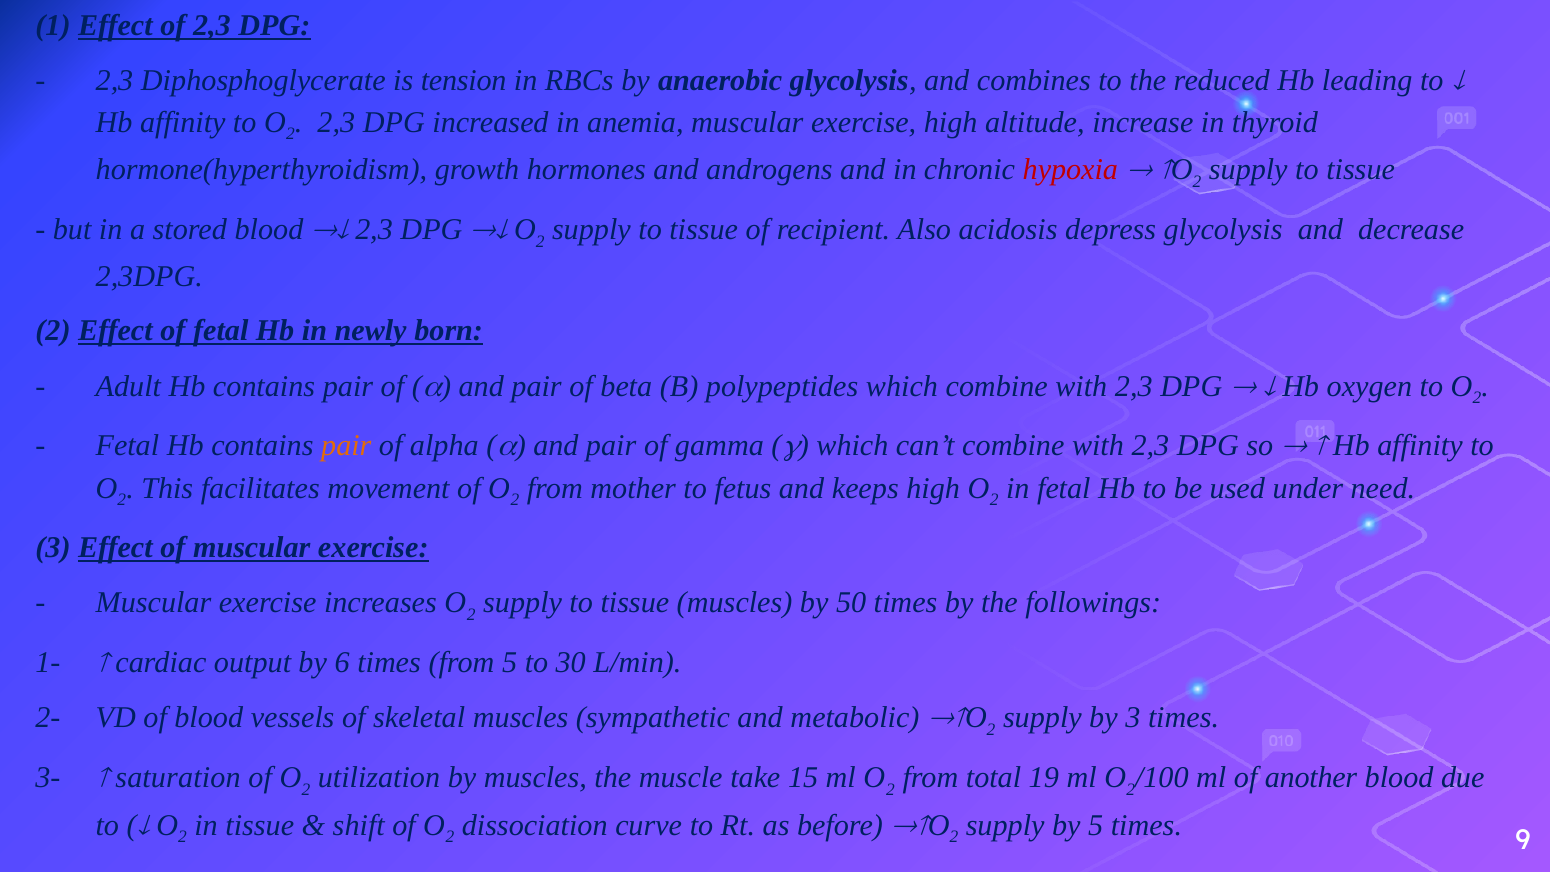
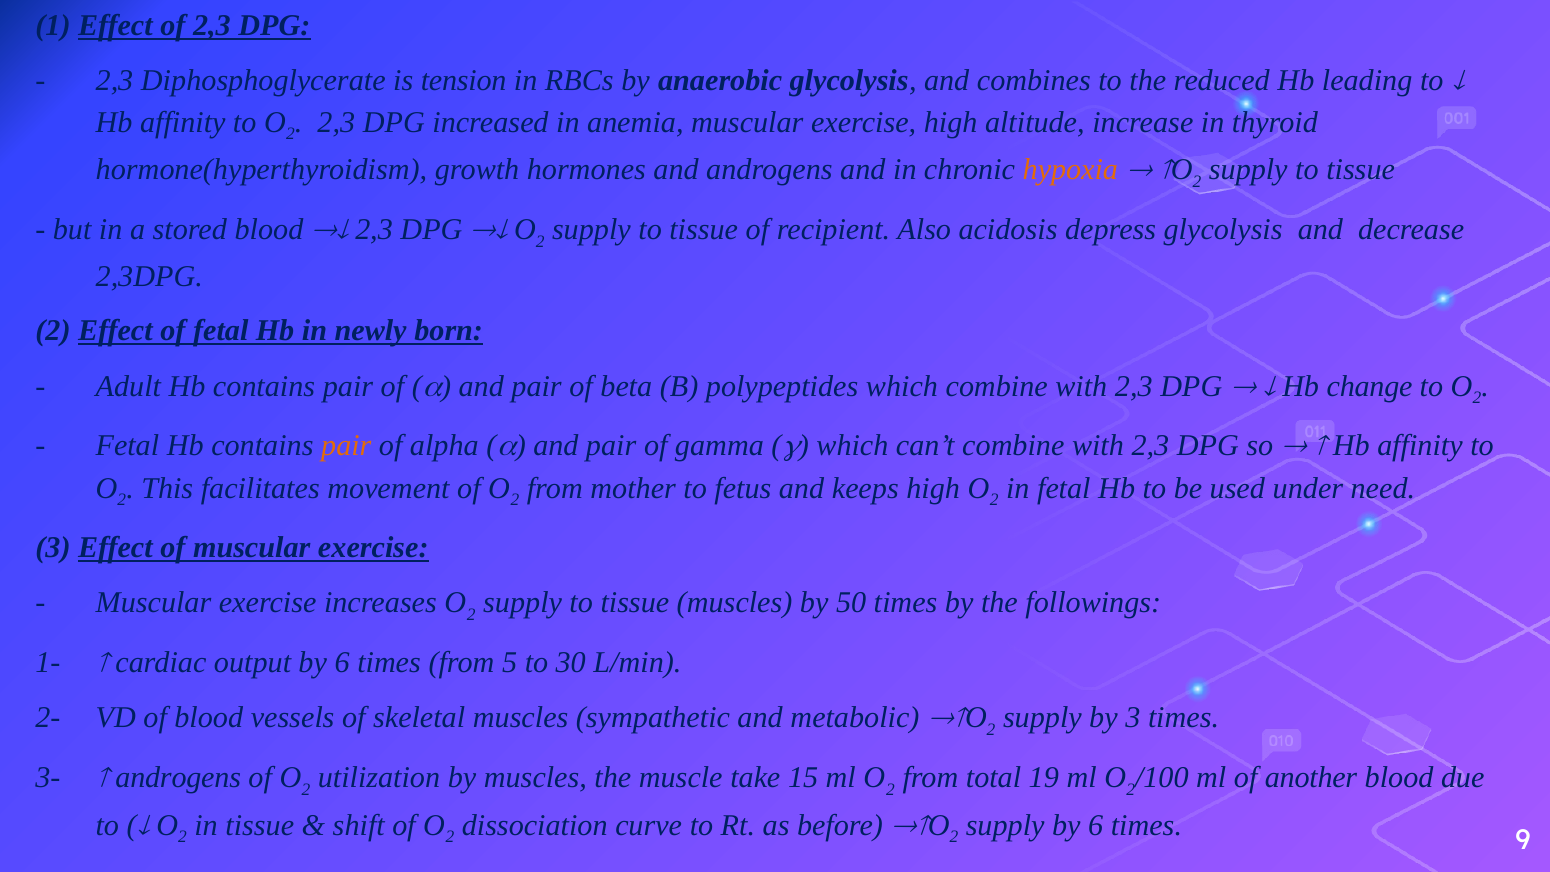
hypoxia colour: red -> orange
oxygen: oxygen -> change
saturation at (178, 778): saturation -> androgens
supply by 5: 5 -> 6
